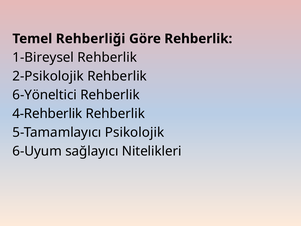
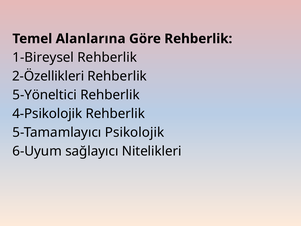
Rehberliği: Rehberliği -> Alanlarına
2-Psikolojik: 2-Psikolojik -> 2-Özellikleri
6-Yöneltici: 6-Yöneltici -> 5-Yöneltici
4-Rehberlik: 4-Rehberlik -> 4-Psikolojik
